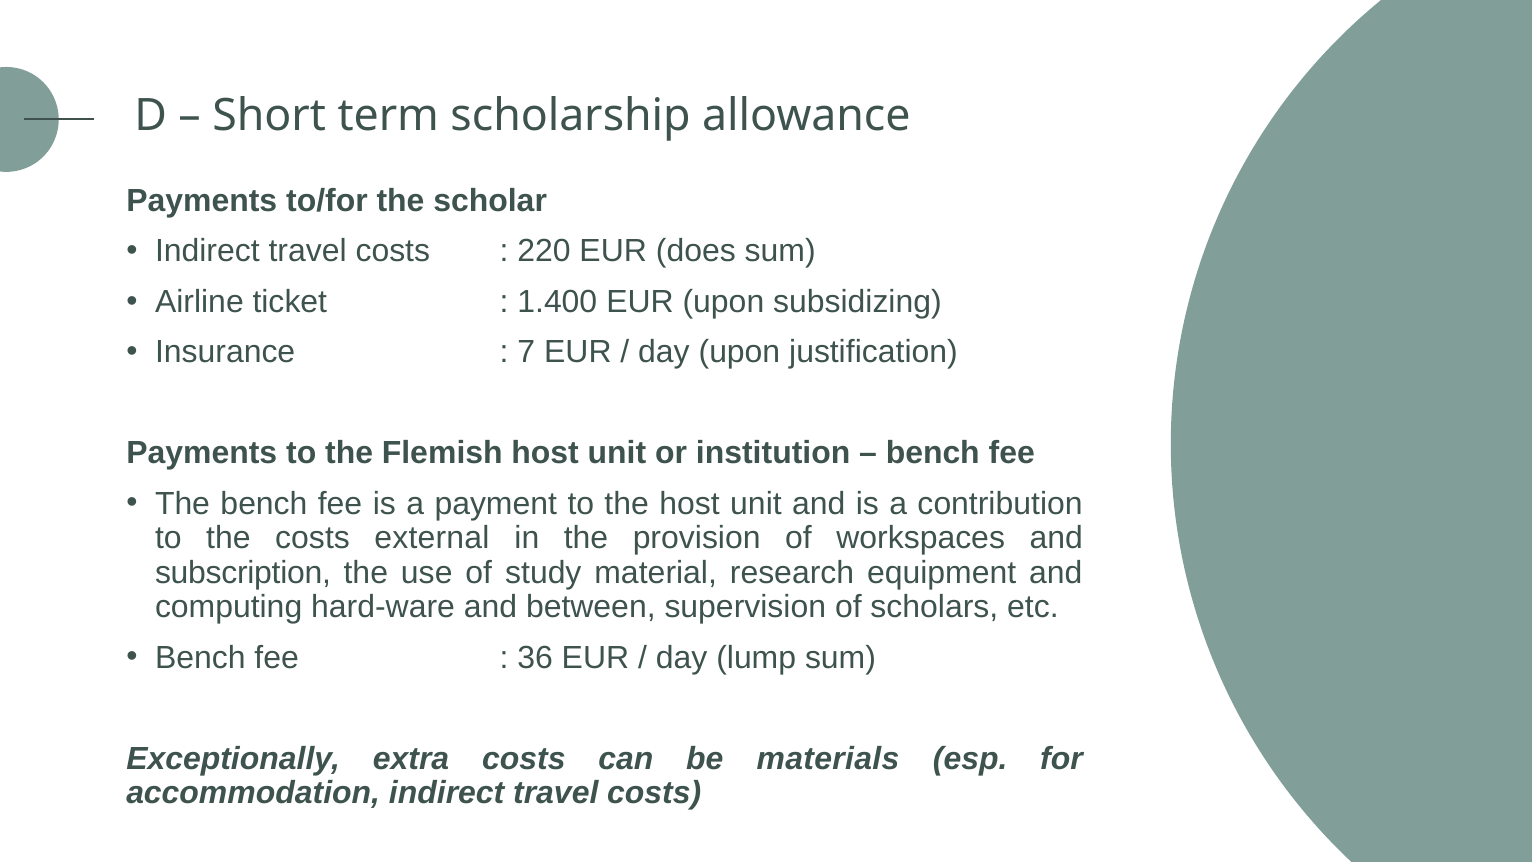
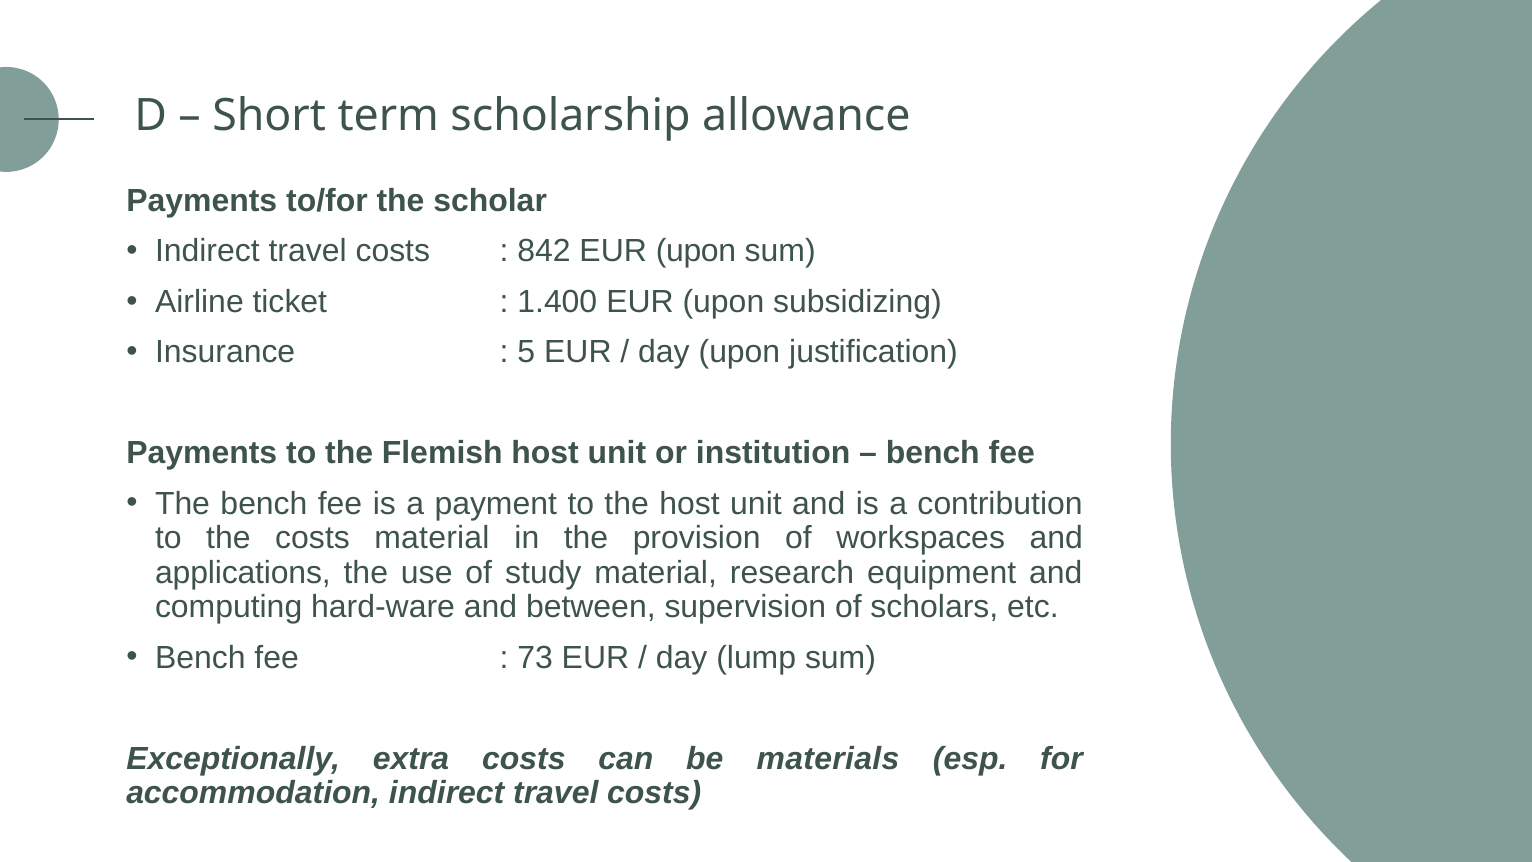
220: 220 -> 842
does at (696, 251): does -> upon
7: 7 -> 5
costs external: external -> material
subscription: subscription -> applications
36: 36 -> 73
